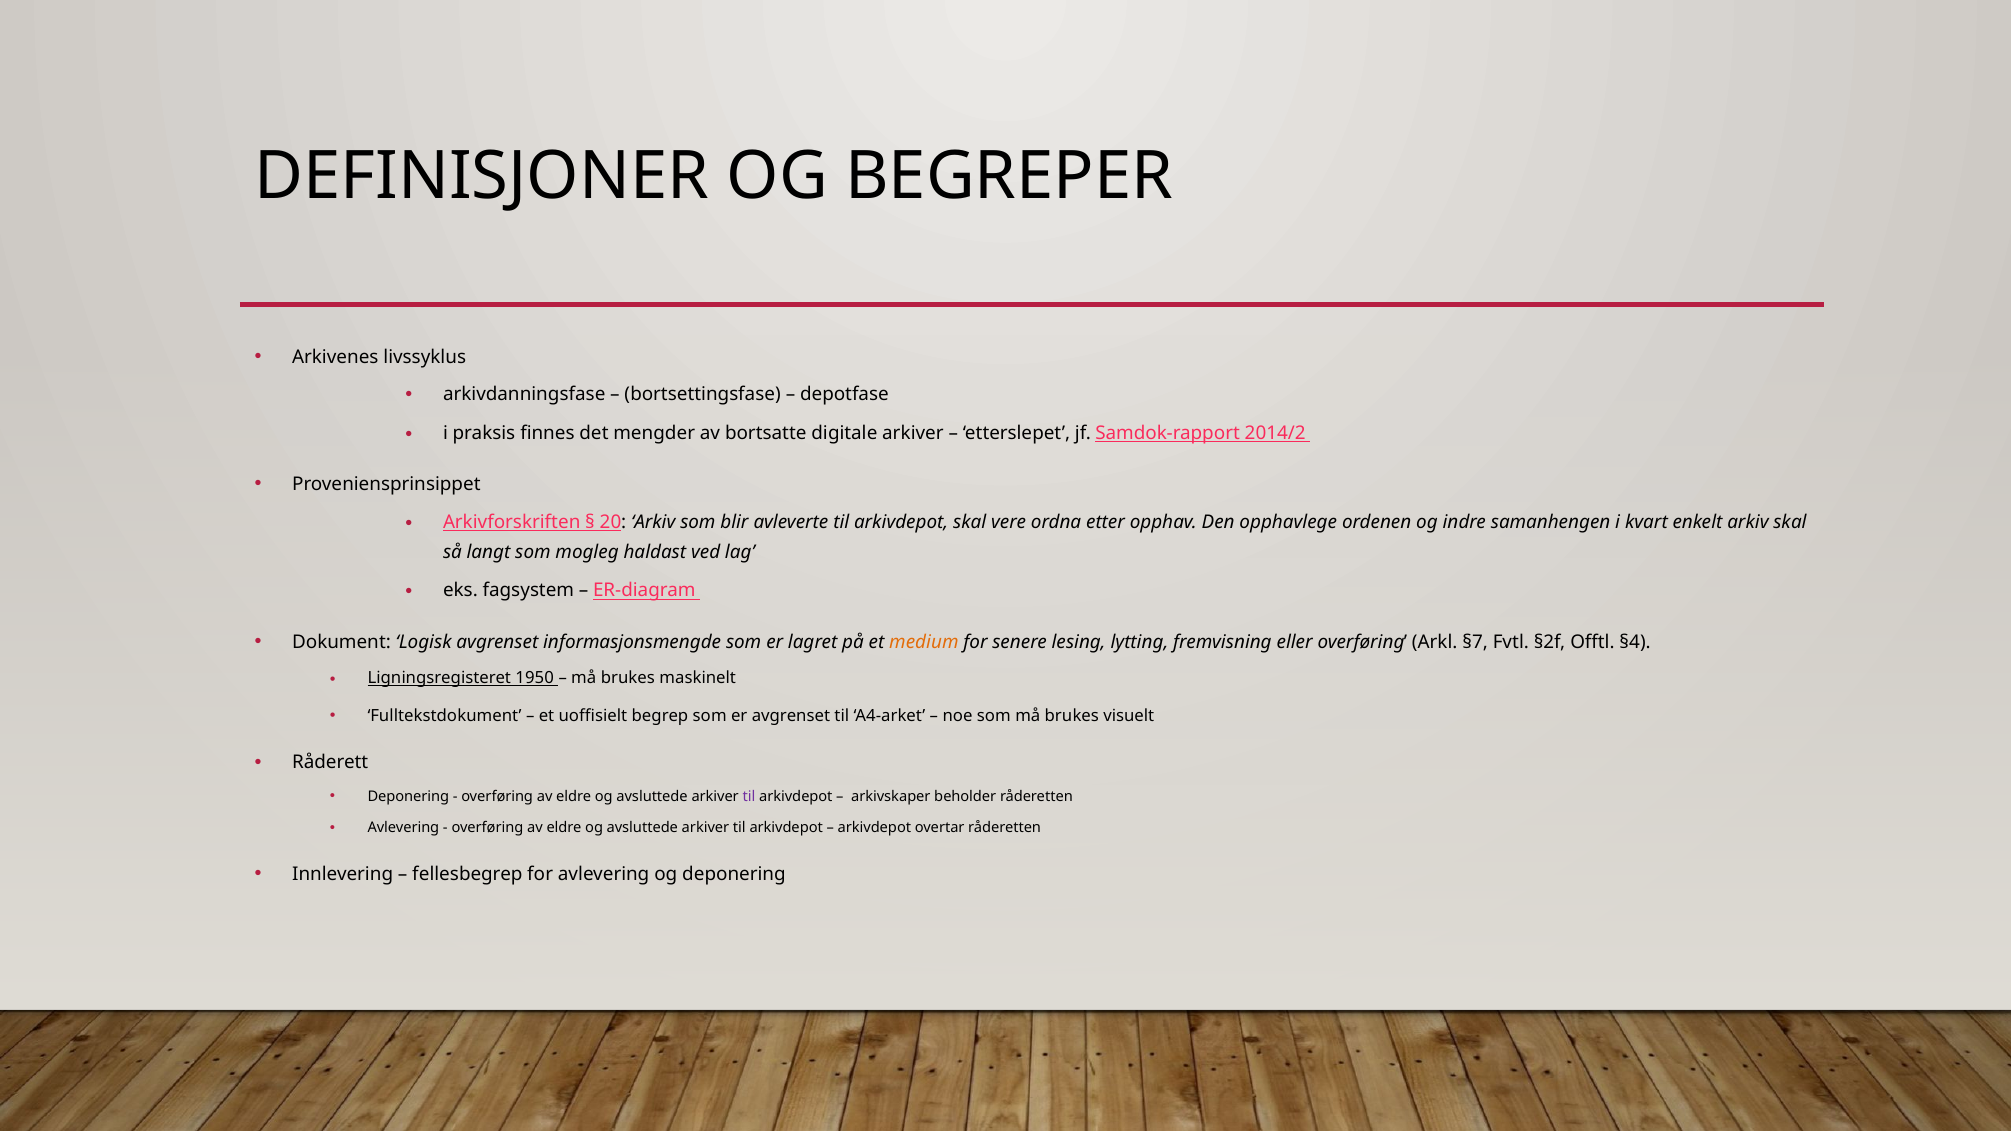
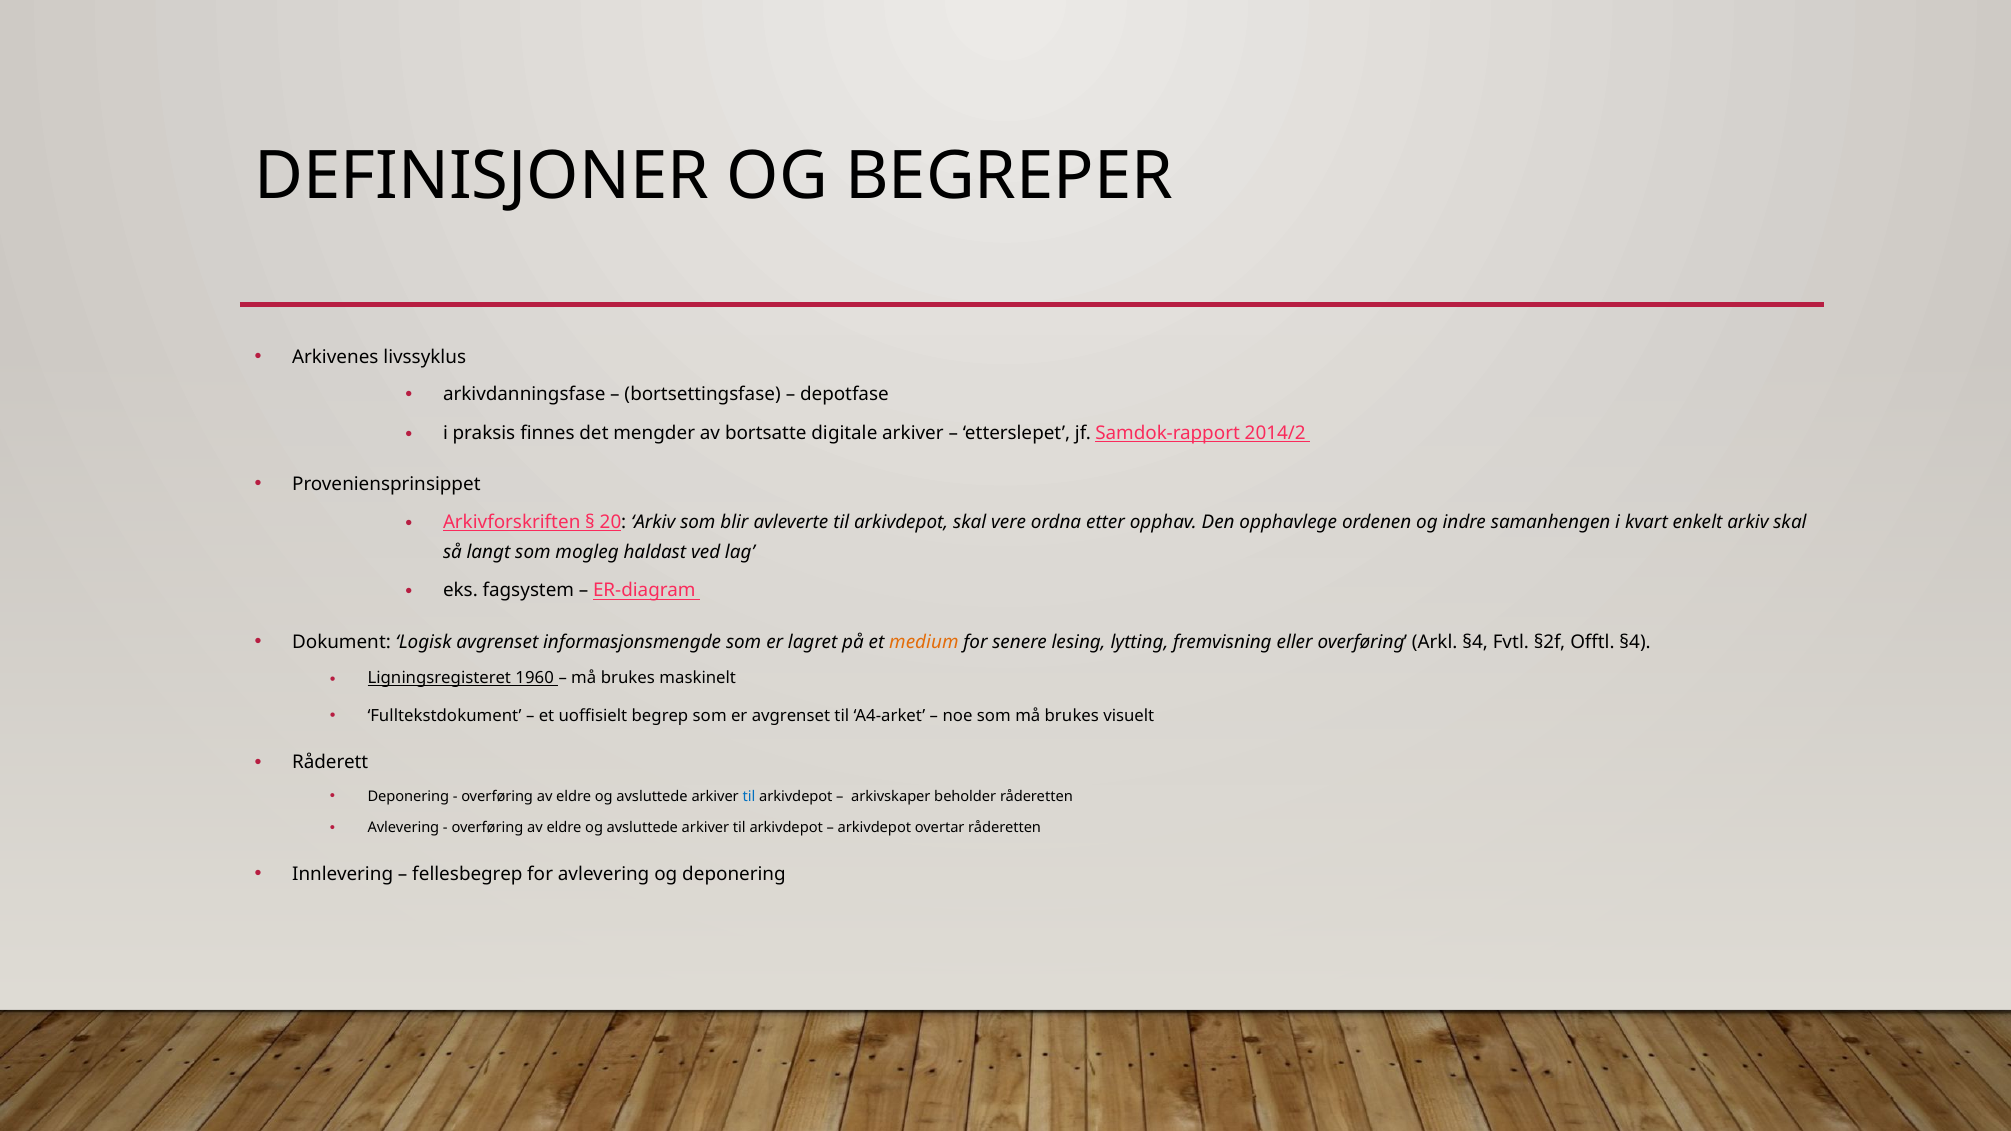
Arkl §7: §7 -> §4
1950: 1950 -> 1960
til at (749, 797) colour: purple -> blue
